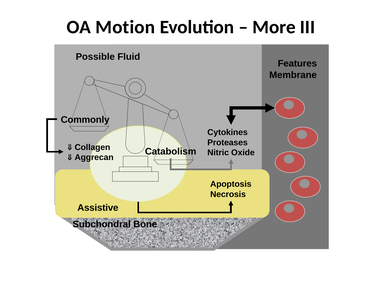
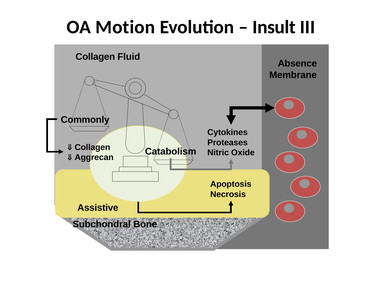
More: More -> Insult
Possible at (95, 57): Possible -> Collagen
Features: Features -> Absence
